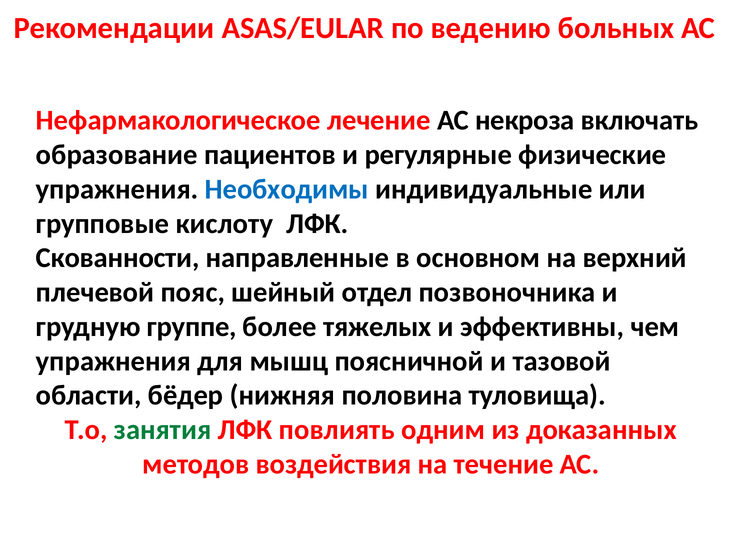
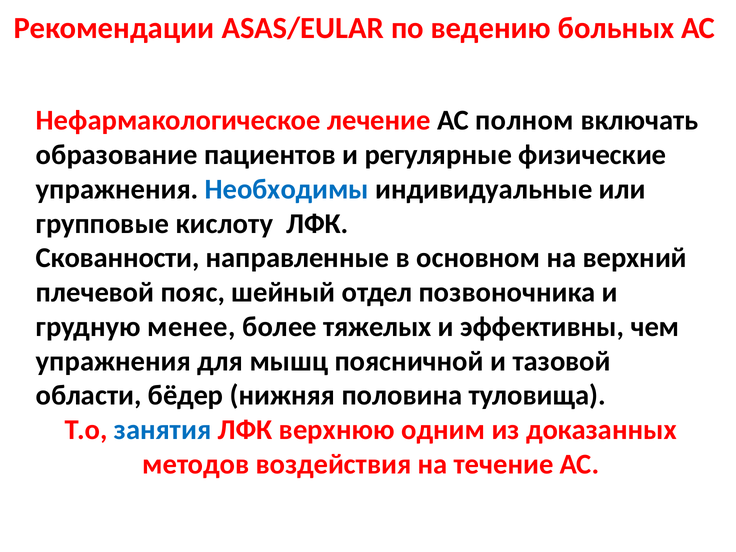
некроза: некроза -> полном
группе: группе -> менее
занятия colour: green -> blue
повлиять: повлиять -> верхнюю
